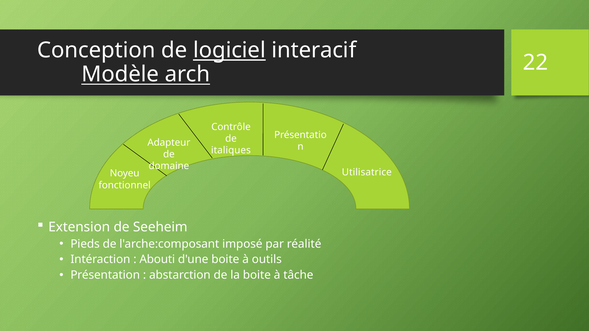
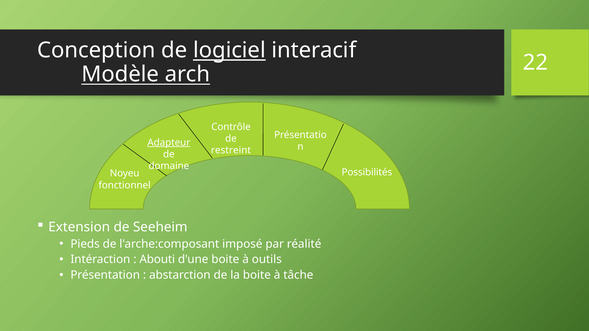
Adapteur underline: none -> present
italiques: italiques -> restreint
Utilisatrice: Utilisatrice -> Possibilités
